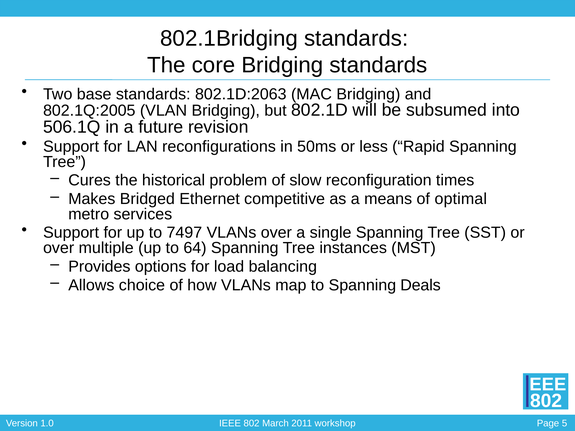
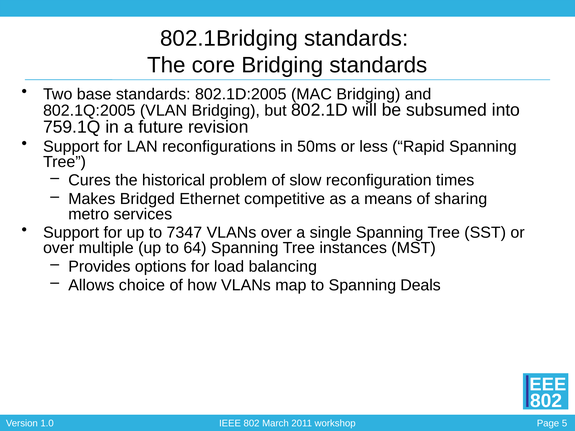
802.1D:2063: 802.1D:2063 -> 802.1D:2005
506.1Q: 506.1Q -> 759.1Q
optimal: optimal -> sharing
7497: 7497 -> 7347
